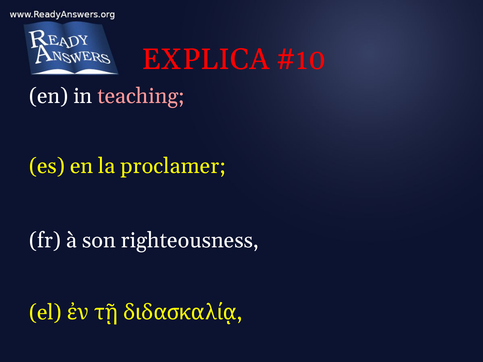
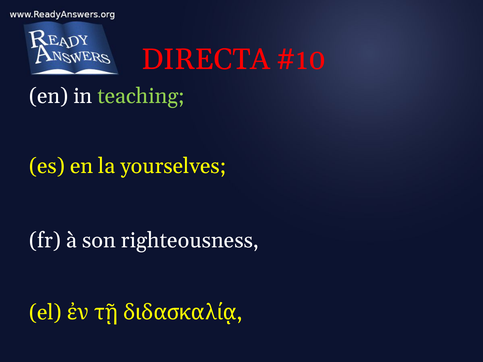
EXPLICA: EXPLICA -> DIRECTA
teaching colour: pink -> light green
proclamer: proclamer -> yourselves
